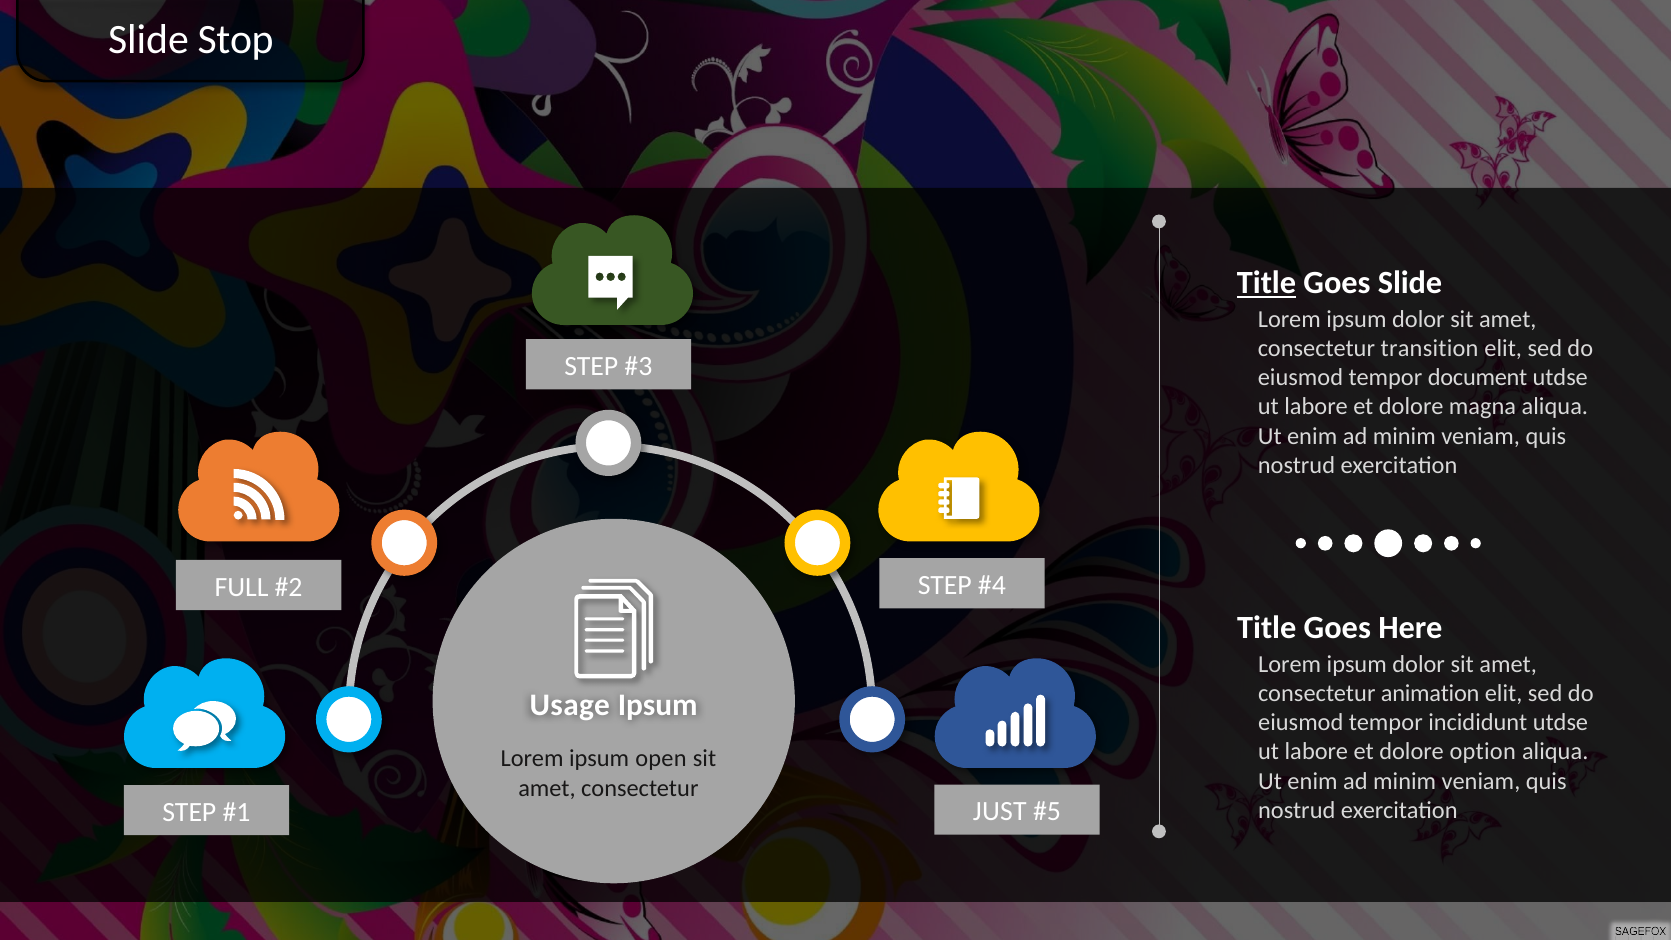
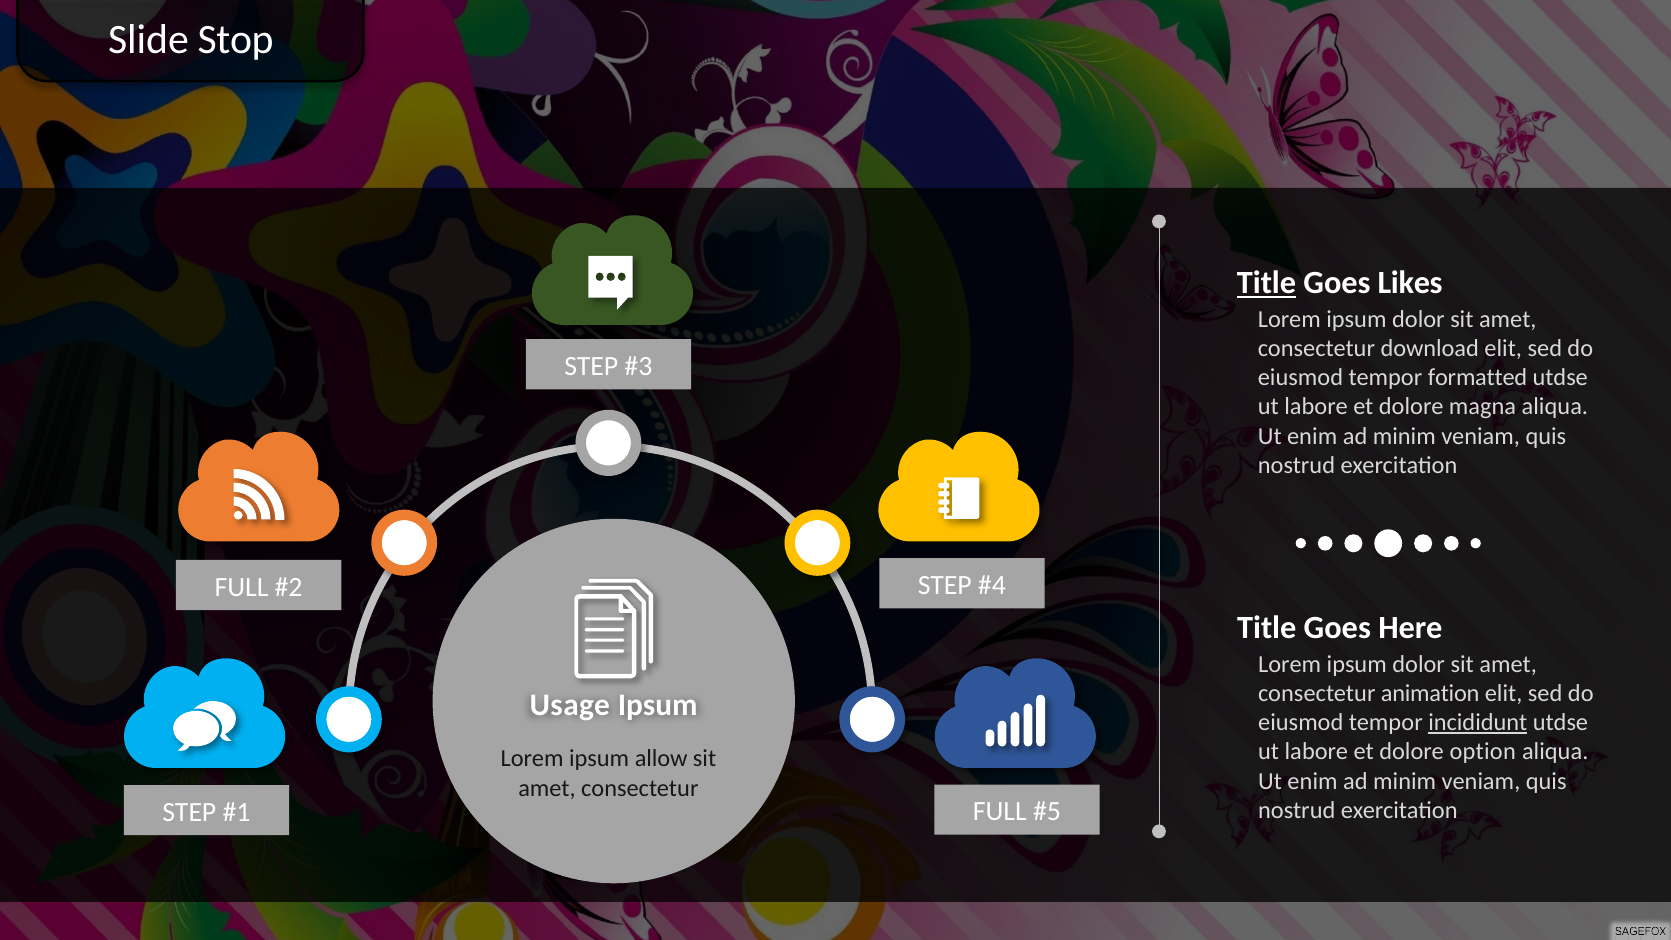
Goes Slide: Slide -> Likes
transition: transition -> download
document: document -> formatted
incididunt underline: none -> present
open: open -> allow
JUST at (1000, 812): JUST -> FULL
